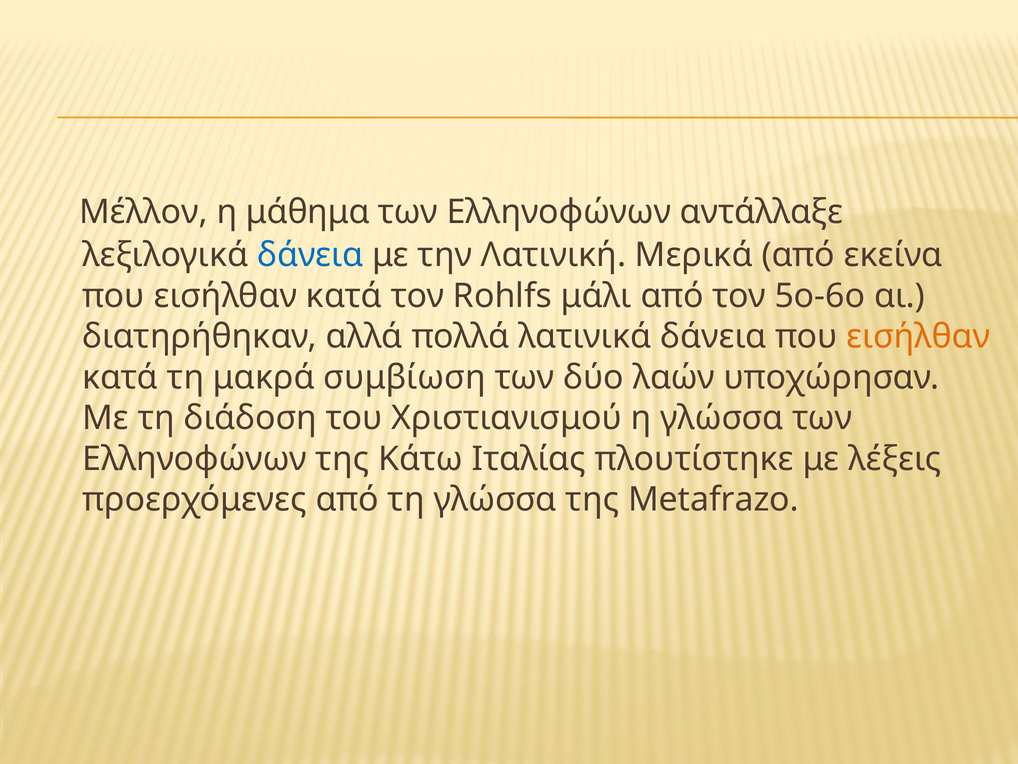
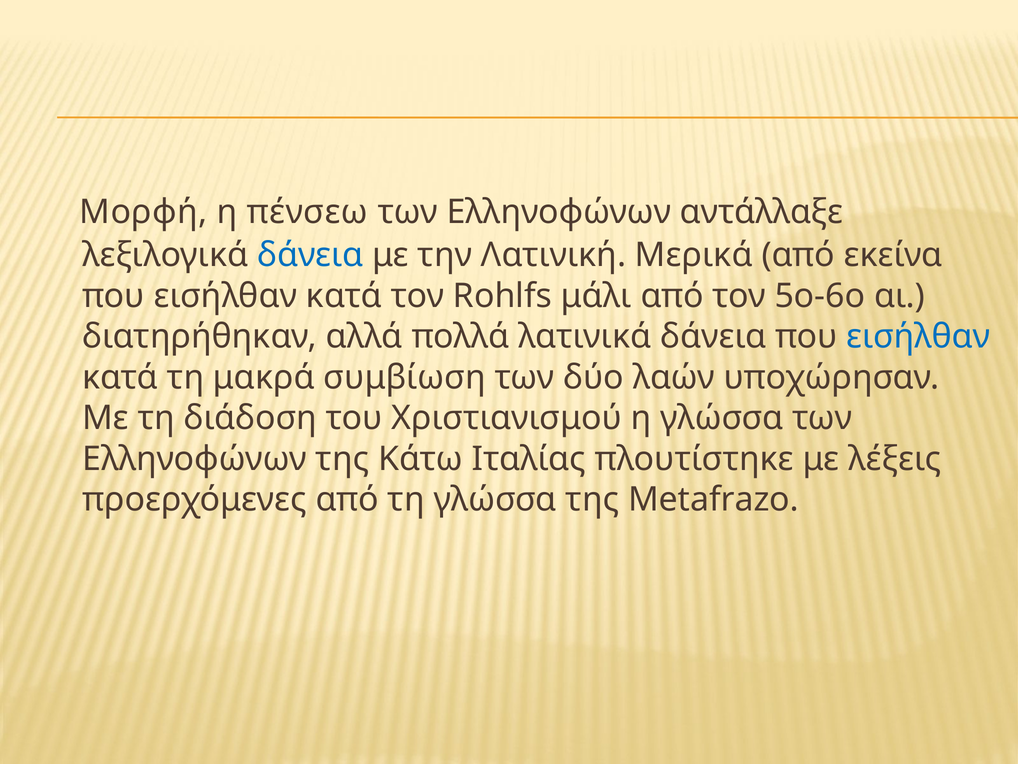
Μέλλον: Μέλλον -> Μορφή
μάθημα: μάθημα -> πένσεω
εισήλθαν at (918, 337) colour: orange -> blue
